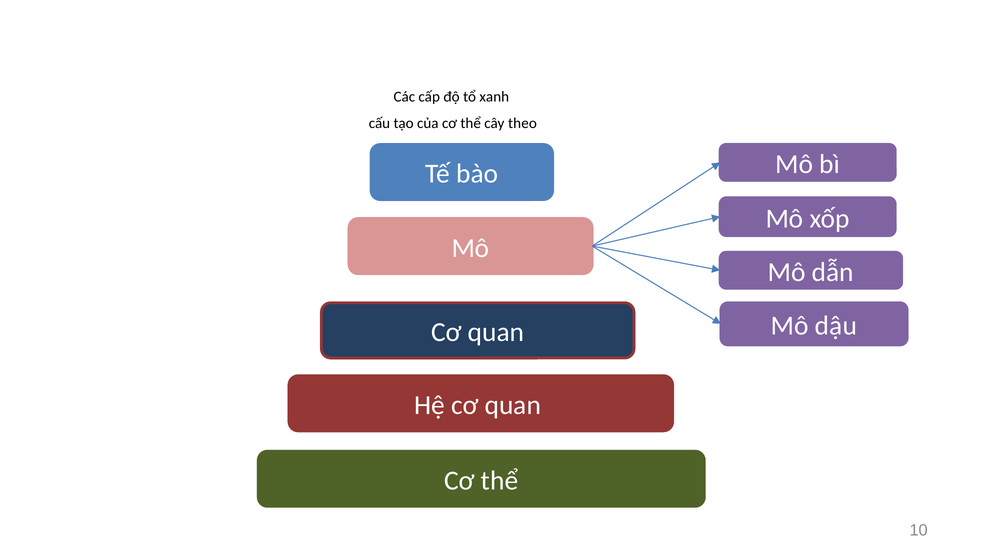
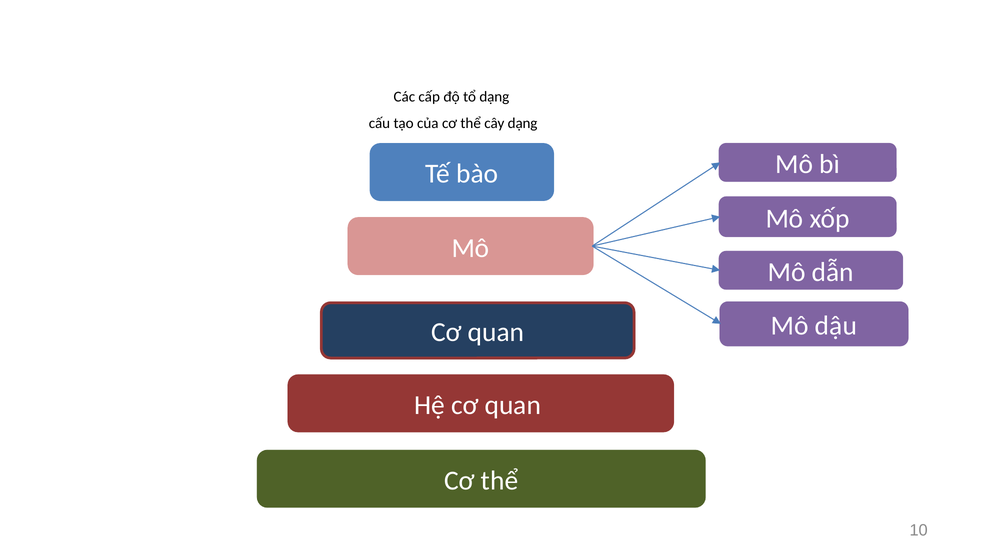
tổ xanh: xanh -> dạng
cây theo: theo -> dạng
